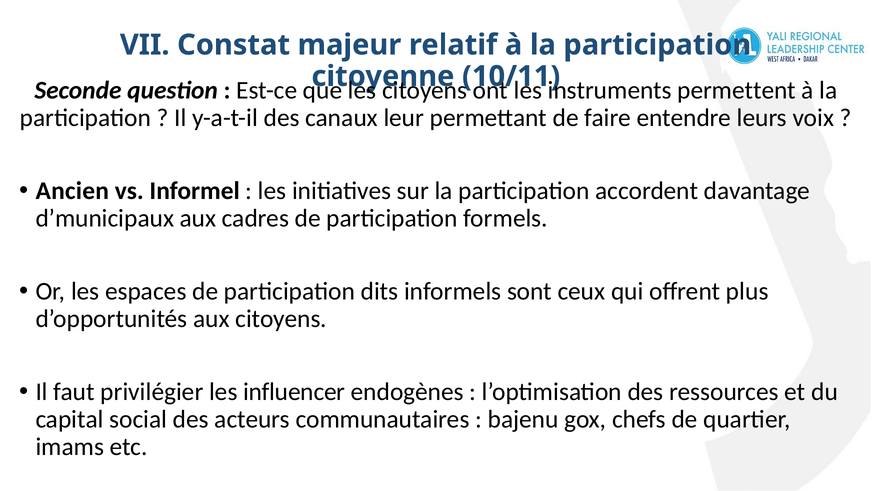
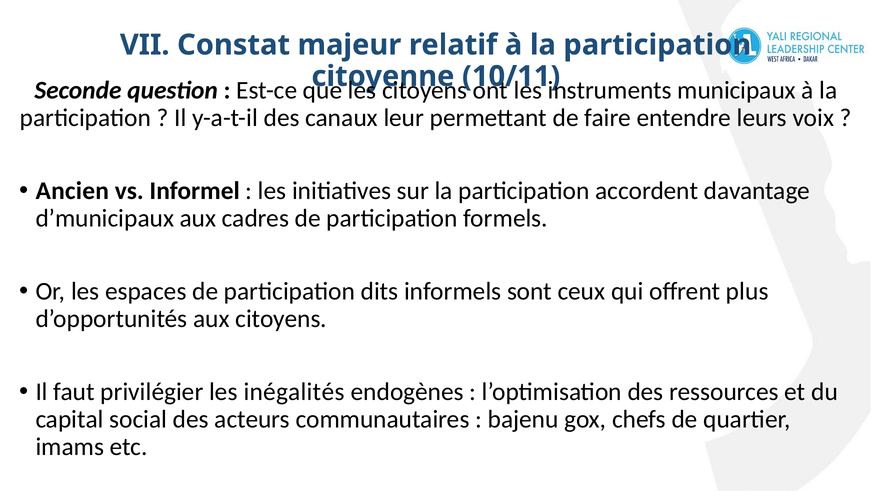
permettent: permettent -> municipaux
influencer: influencer -> inégalités
